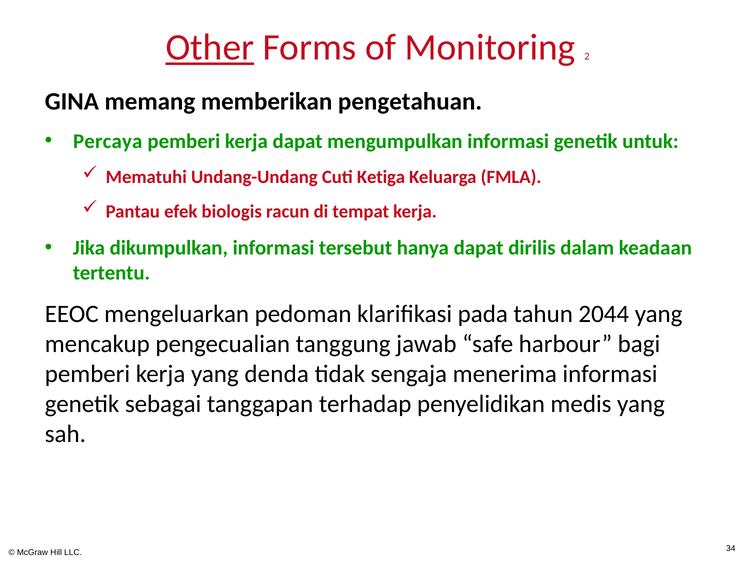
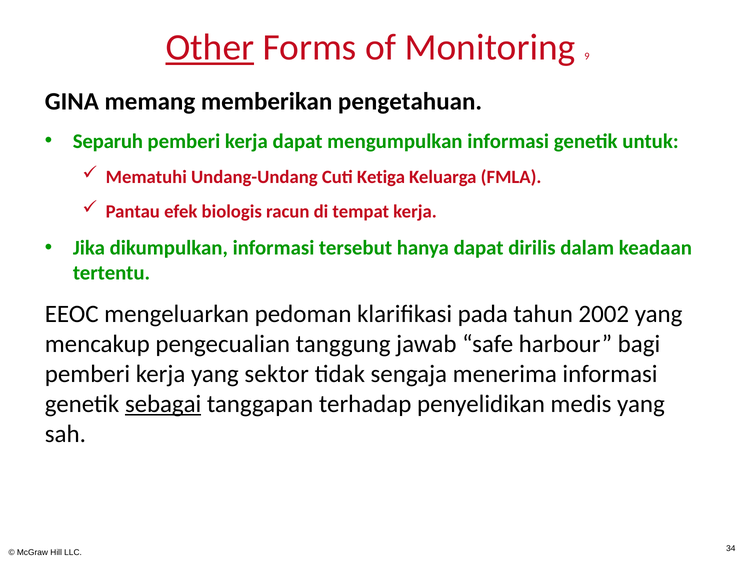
2: 2 -> 9
Percaya: Percaya -> Separuh
2044: 2044 -> 2002
denda: denda -> sektor
sebagai underline: none -> present
